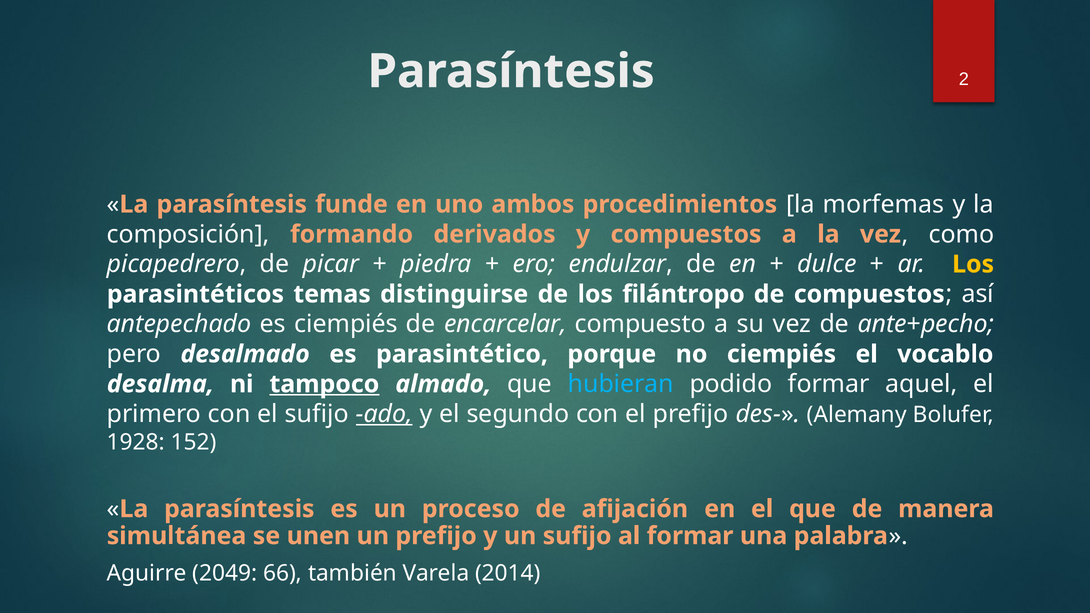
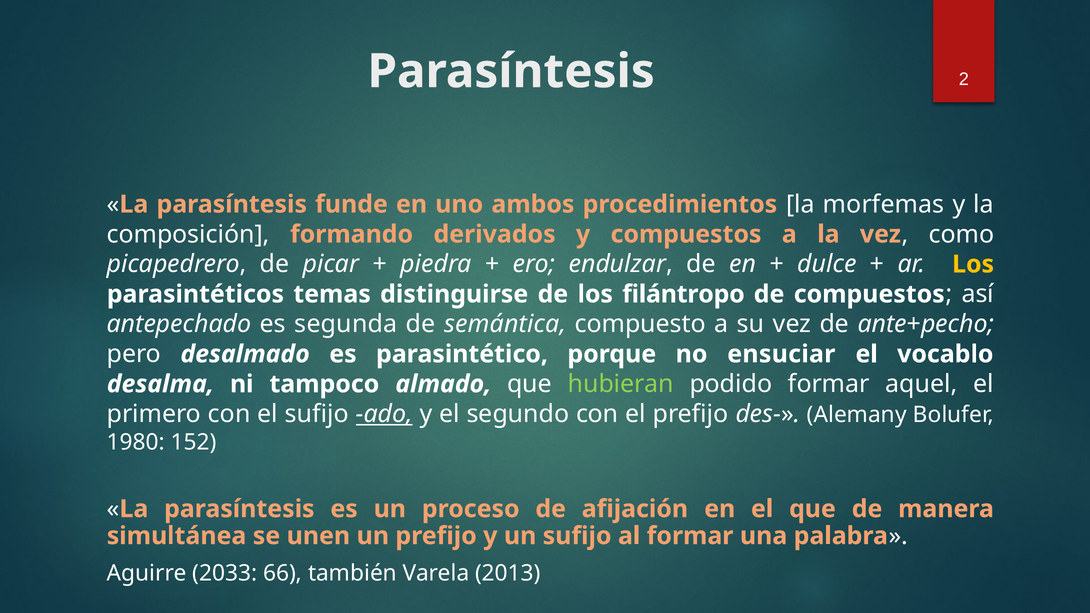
es ciempiés: ciempiés -> segunda
encarcelar: encarcelar -> semántica
no ciempiés: ciempiés -> ensuciar
tampoco underline: present -> none
hubieran colour: light blue -> light green
1928: 1928 -> 1980
2049: 2049 -> 2033
2014: 2014 -> 2013
